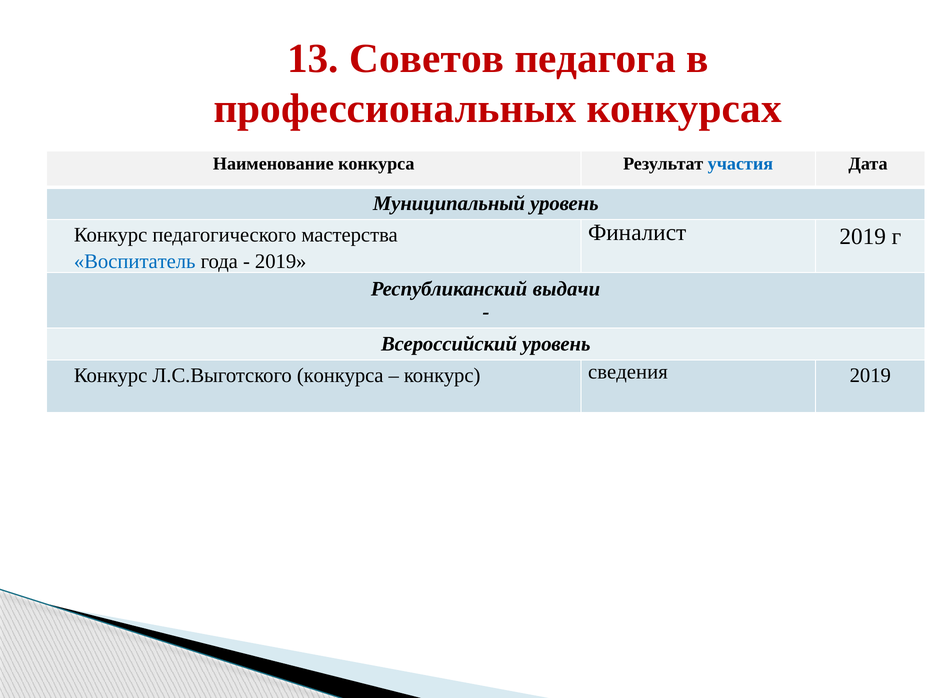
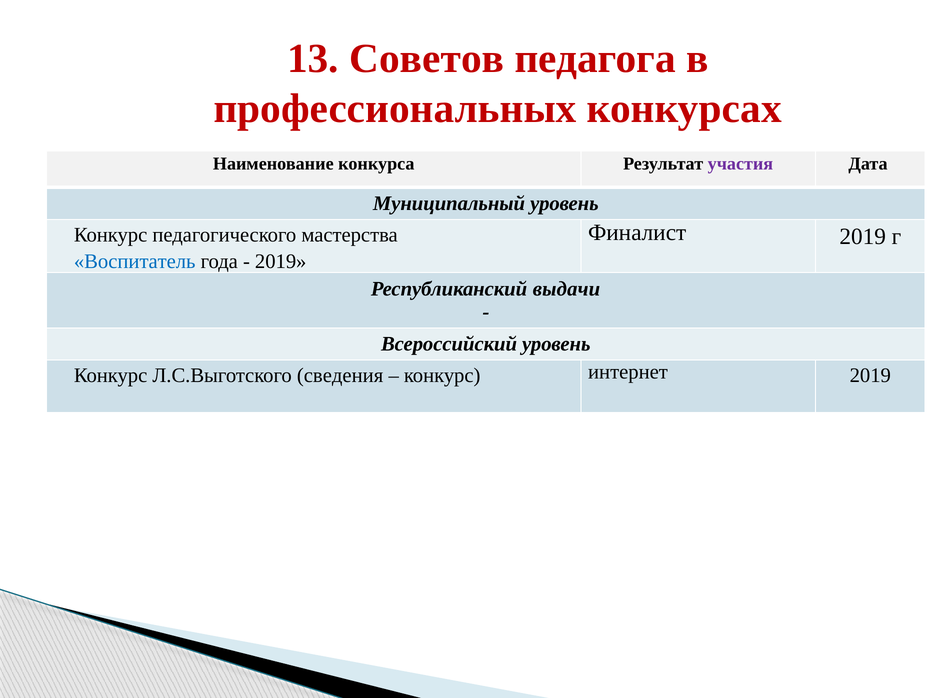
участия colour: blue -> purple
Л.С.Выготского конкурса: конкурса -> сведения
сведения: сведения -> интернет
